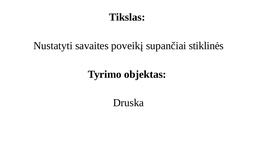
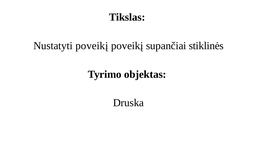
Nustatyti savaites: savaites -> poveikį
